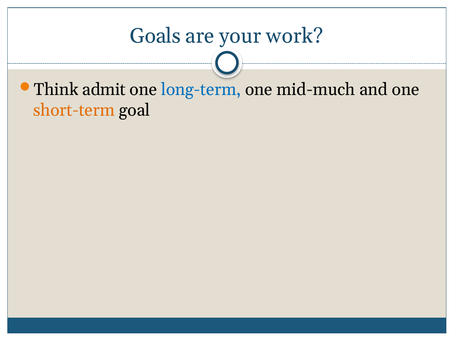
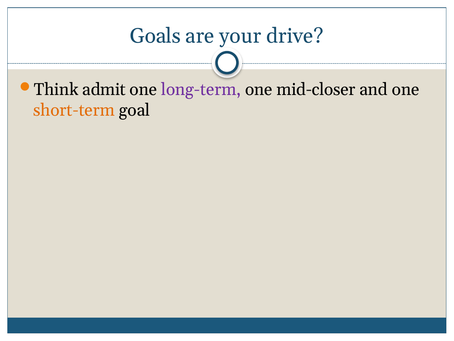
work: work -> drive
long-term colour: blue -> purple
mid-much: mid-much -> mid-closer
